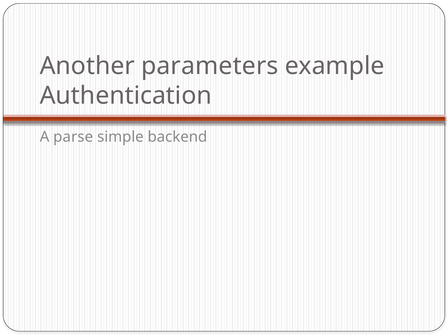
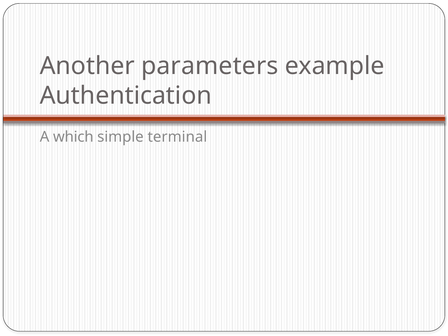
parse: parse -> which
backend: backend -> terminal
